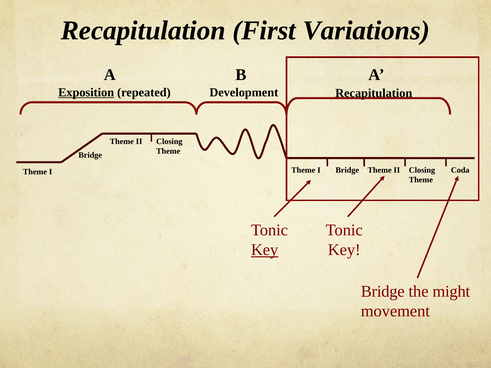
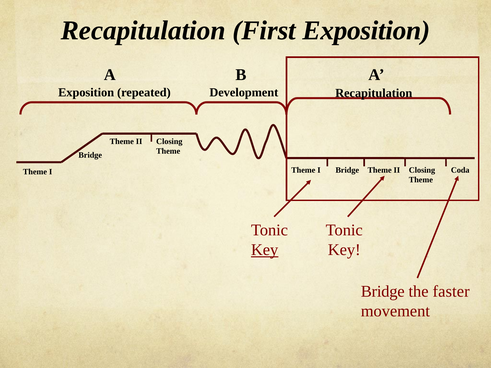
First Variations: Variations -> Exposition
Exposition at (86, 92) underline: present -> none
might: might -> faster
